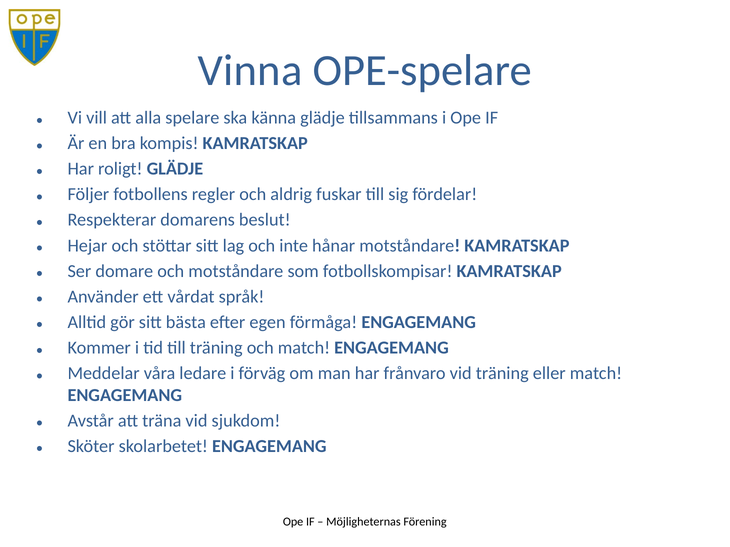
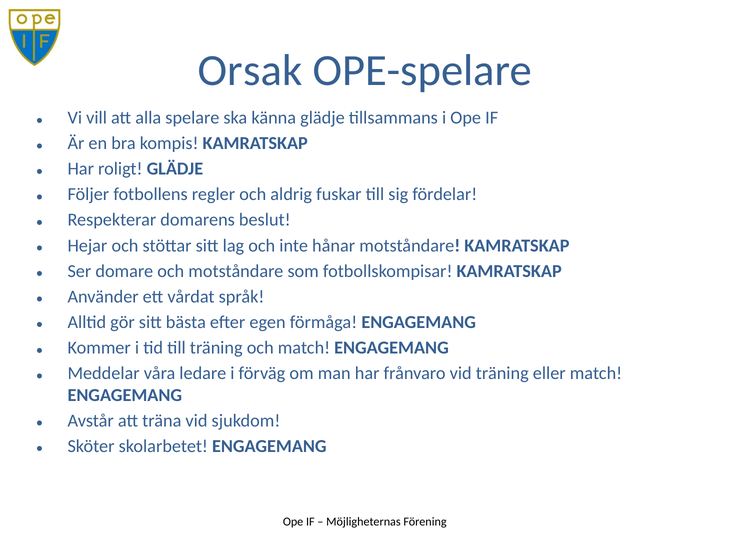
Vinna: Vinna -> Orsak
